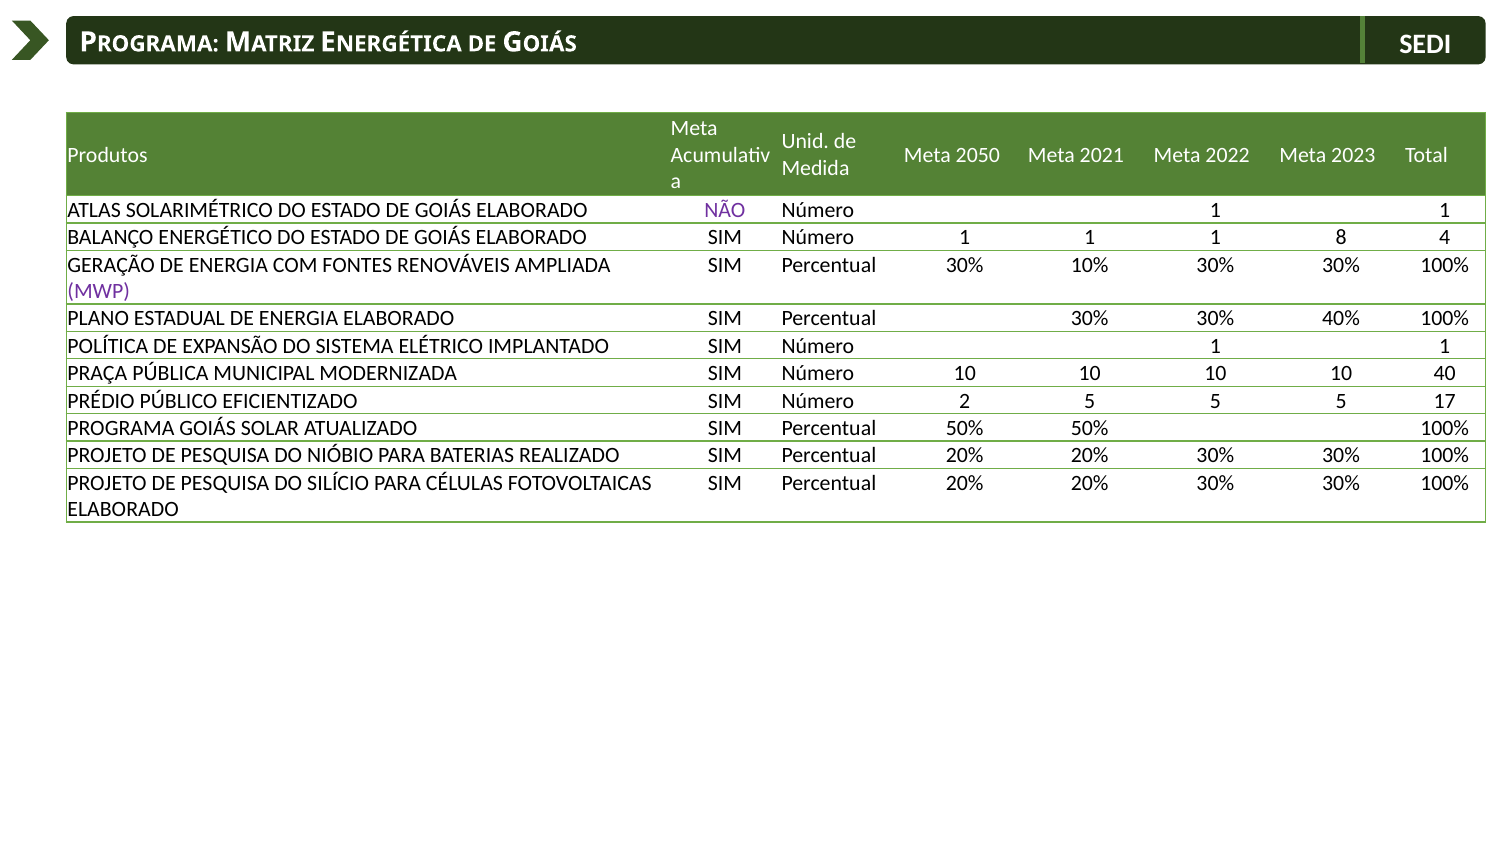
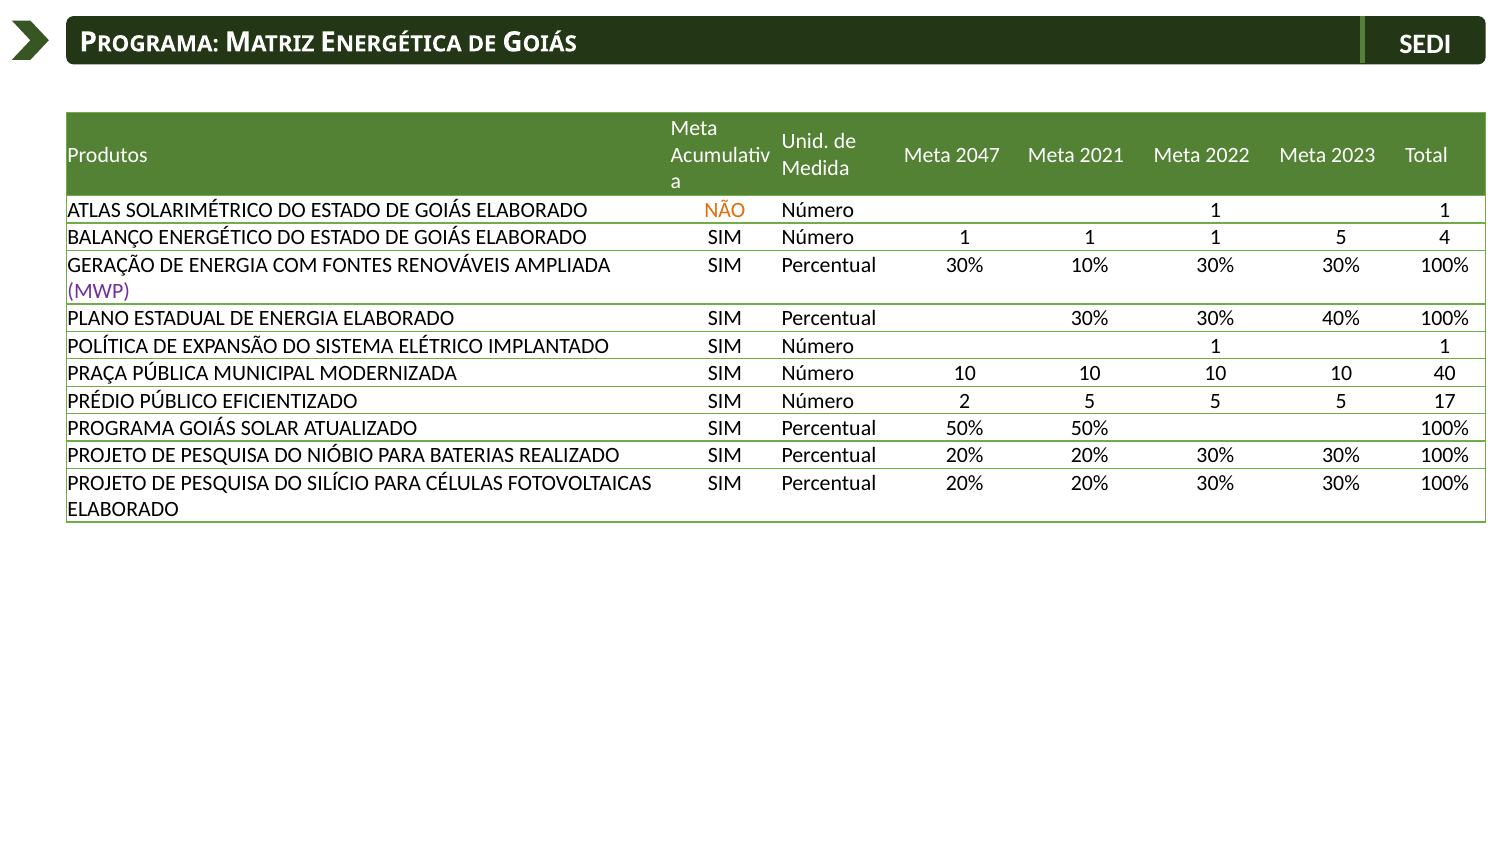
2050: 2050 -> 2047
NÃO colour: purple -> orange
1 8: 8 -> 5
